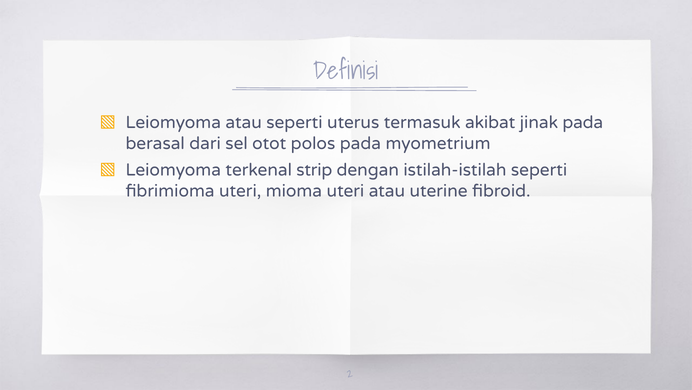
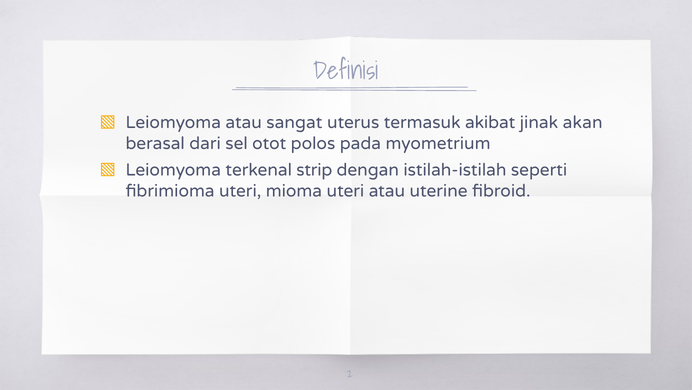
atau seperti: seperti -> sangat
jinak pada: pada -> akan
